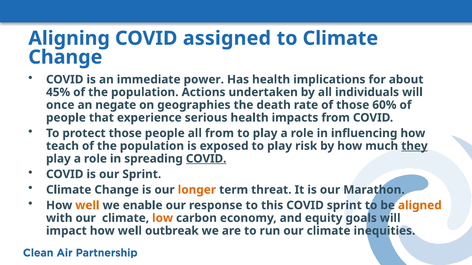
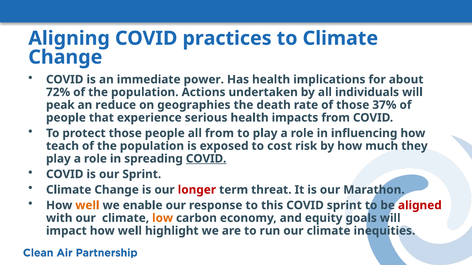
assigned: assigned -> practices
45%: 45% -> 72%
once: once -> peak
negate: negate -> reduce
60%: 60% -> 37%
exposed to play: play -> cost
they underline: present -> none
longer colour: orange -> red
aligned colour: orange -> red
outbreak: outbreak -> highlight
